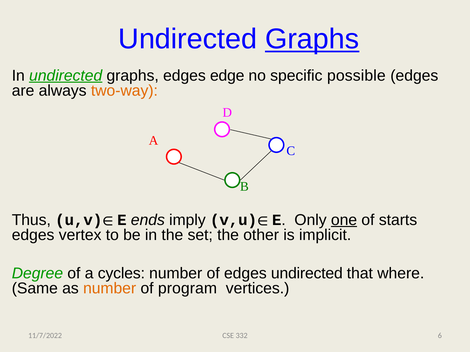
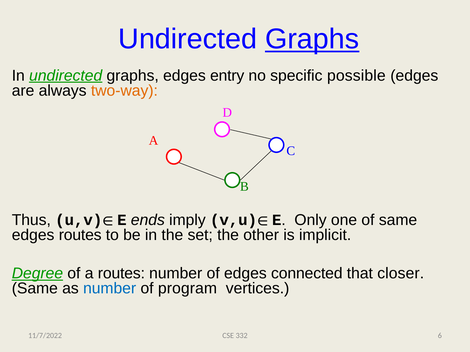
edge: edge -> entry
one underline: present -> none
of starts: starts -> same
edges vertex: vertex -> routes
Degree underline: none -> present
a cycles: cycles -> routes
edges undirected: undirected -> connected
where: where -> closer
number at (110, 289) colour: orange -> blue
